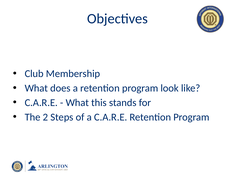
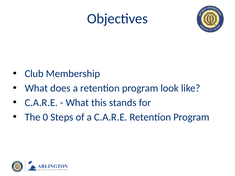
2: 2 -> 0
